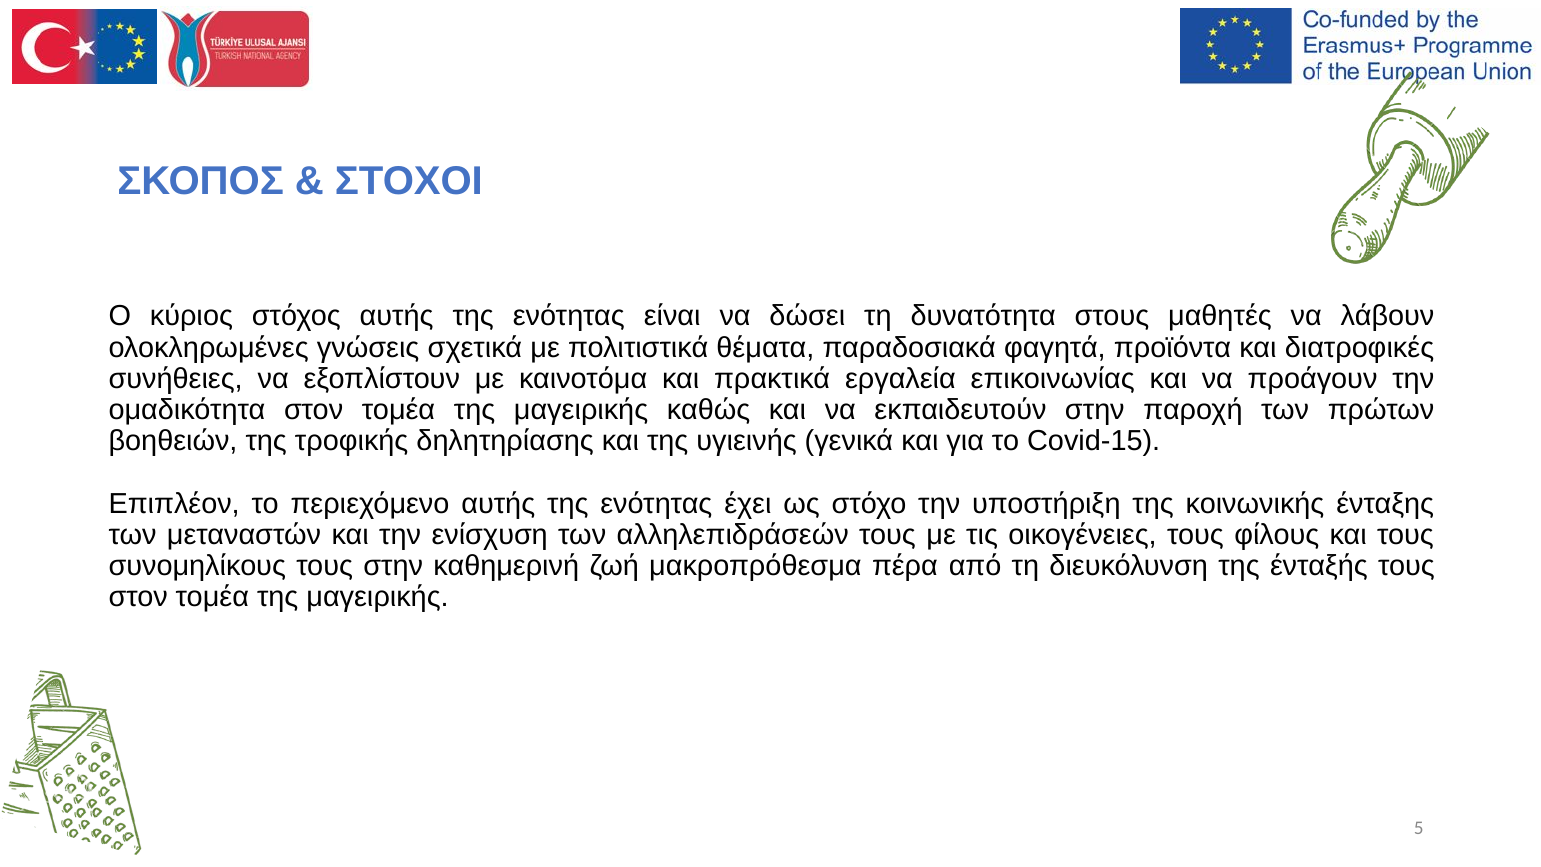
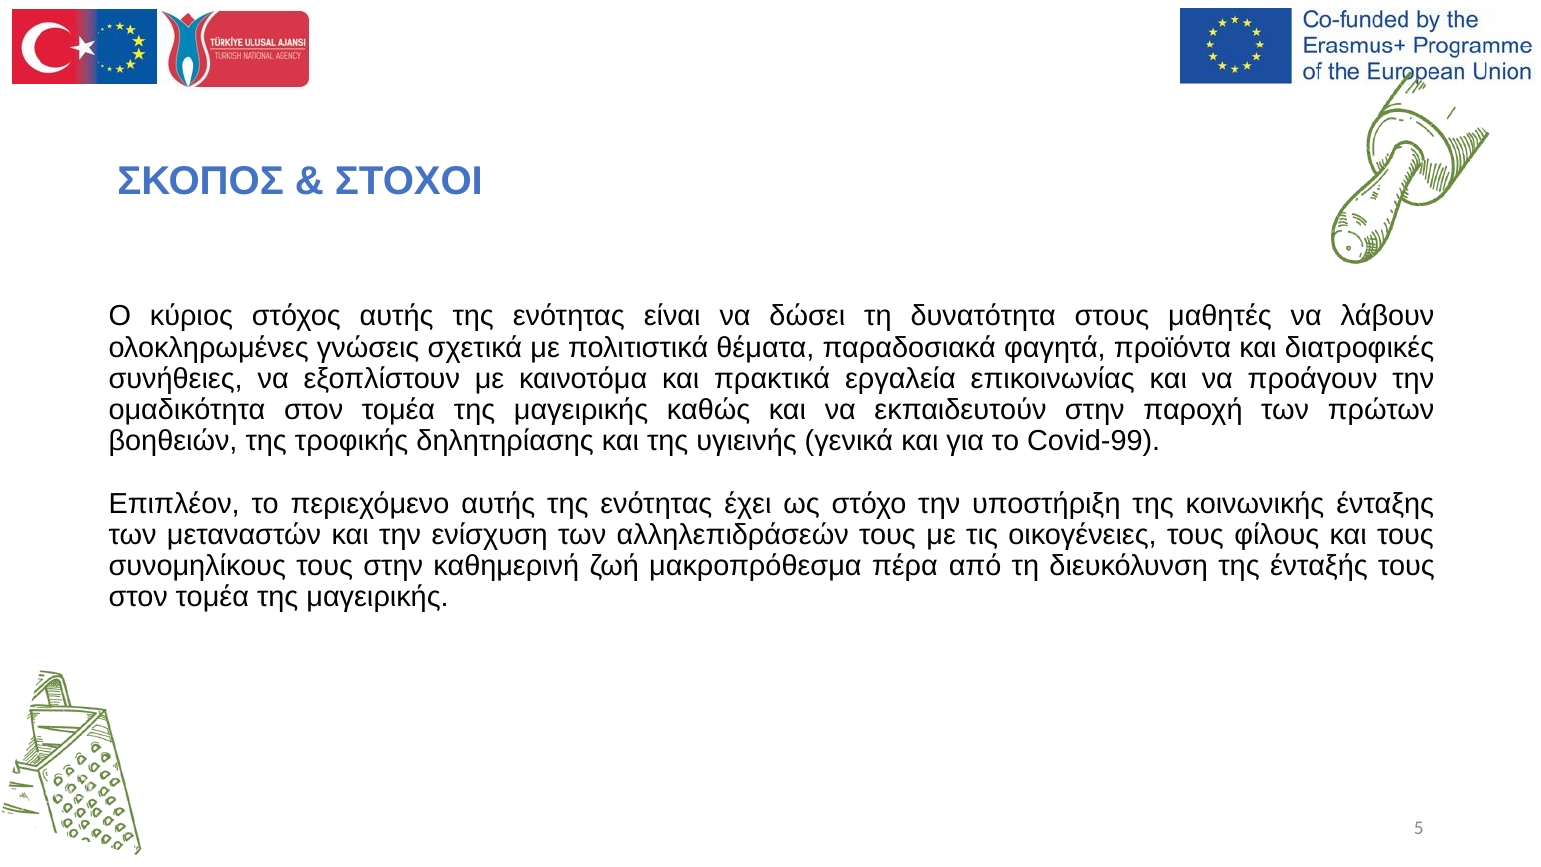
Covid-15: Covid-15 -> Covid-99
